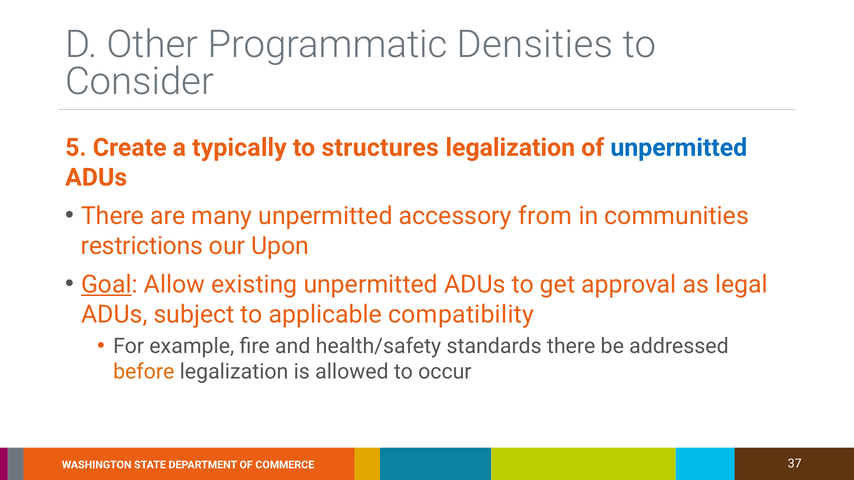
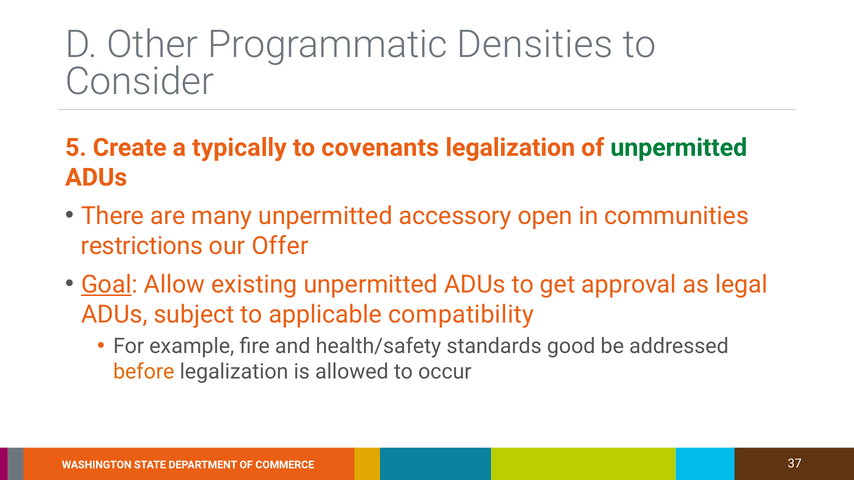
structures: structures -> covenants
unpermitted at (679, 148) colour: blue -> green
from: from -> open
Upon: Upon -> Offer
standards there: there -> good
